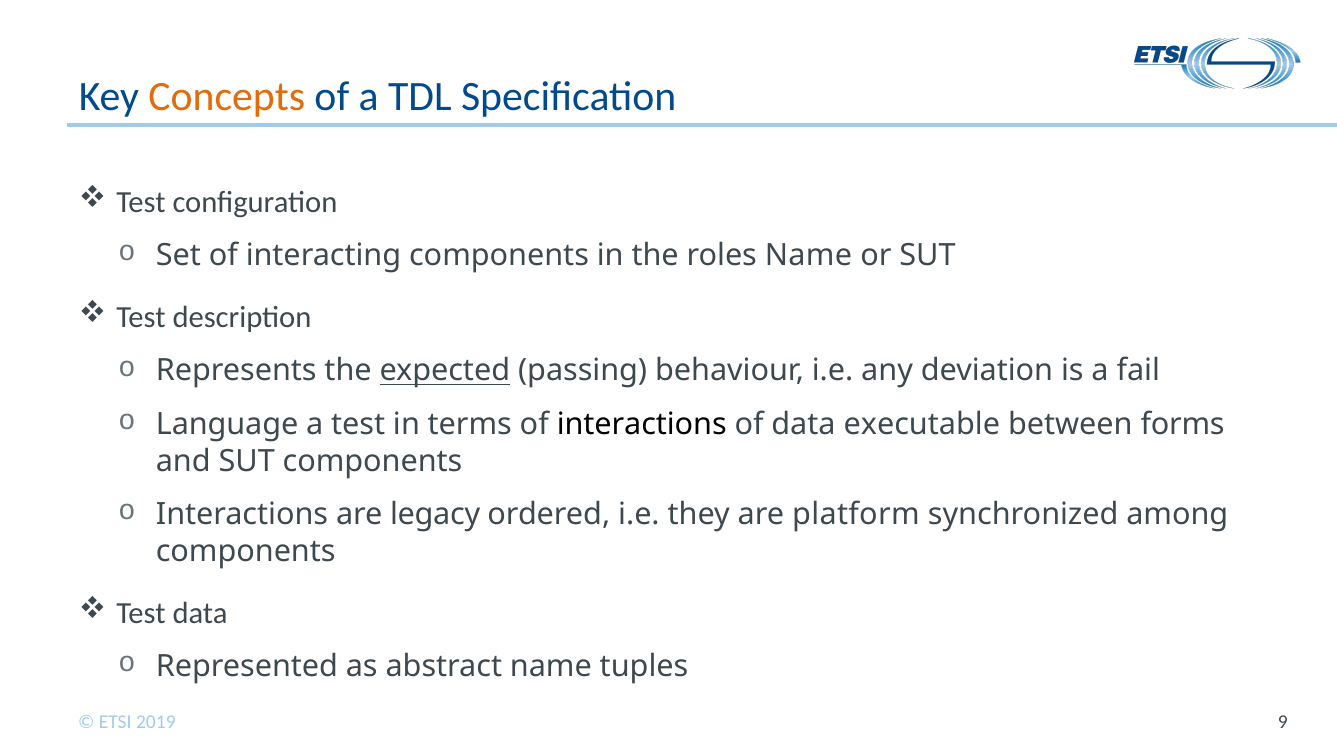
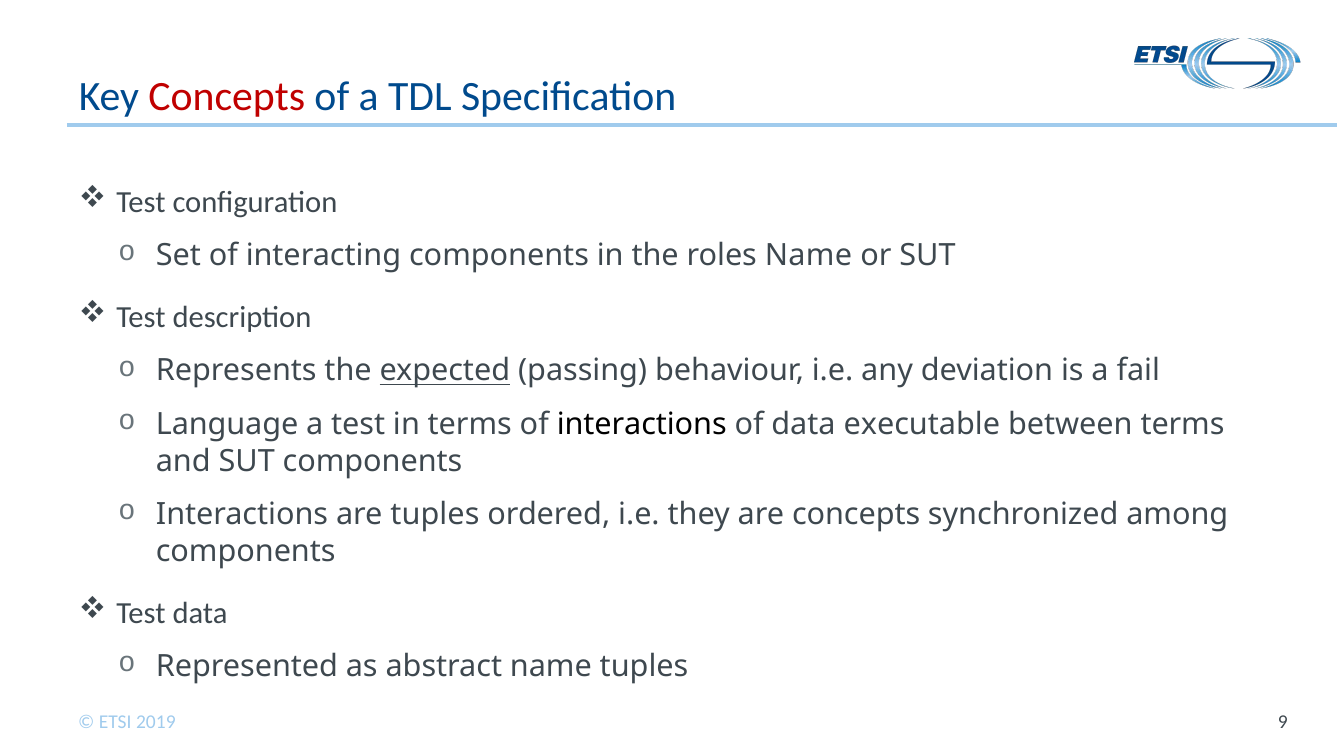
Concepts at (227, 97) colour: orange -> red
between forms: forms -> terms
are legacy: legacy -> tuples
are platform: platform -> concepts
